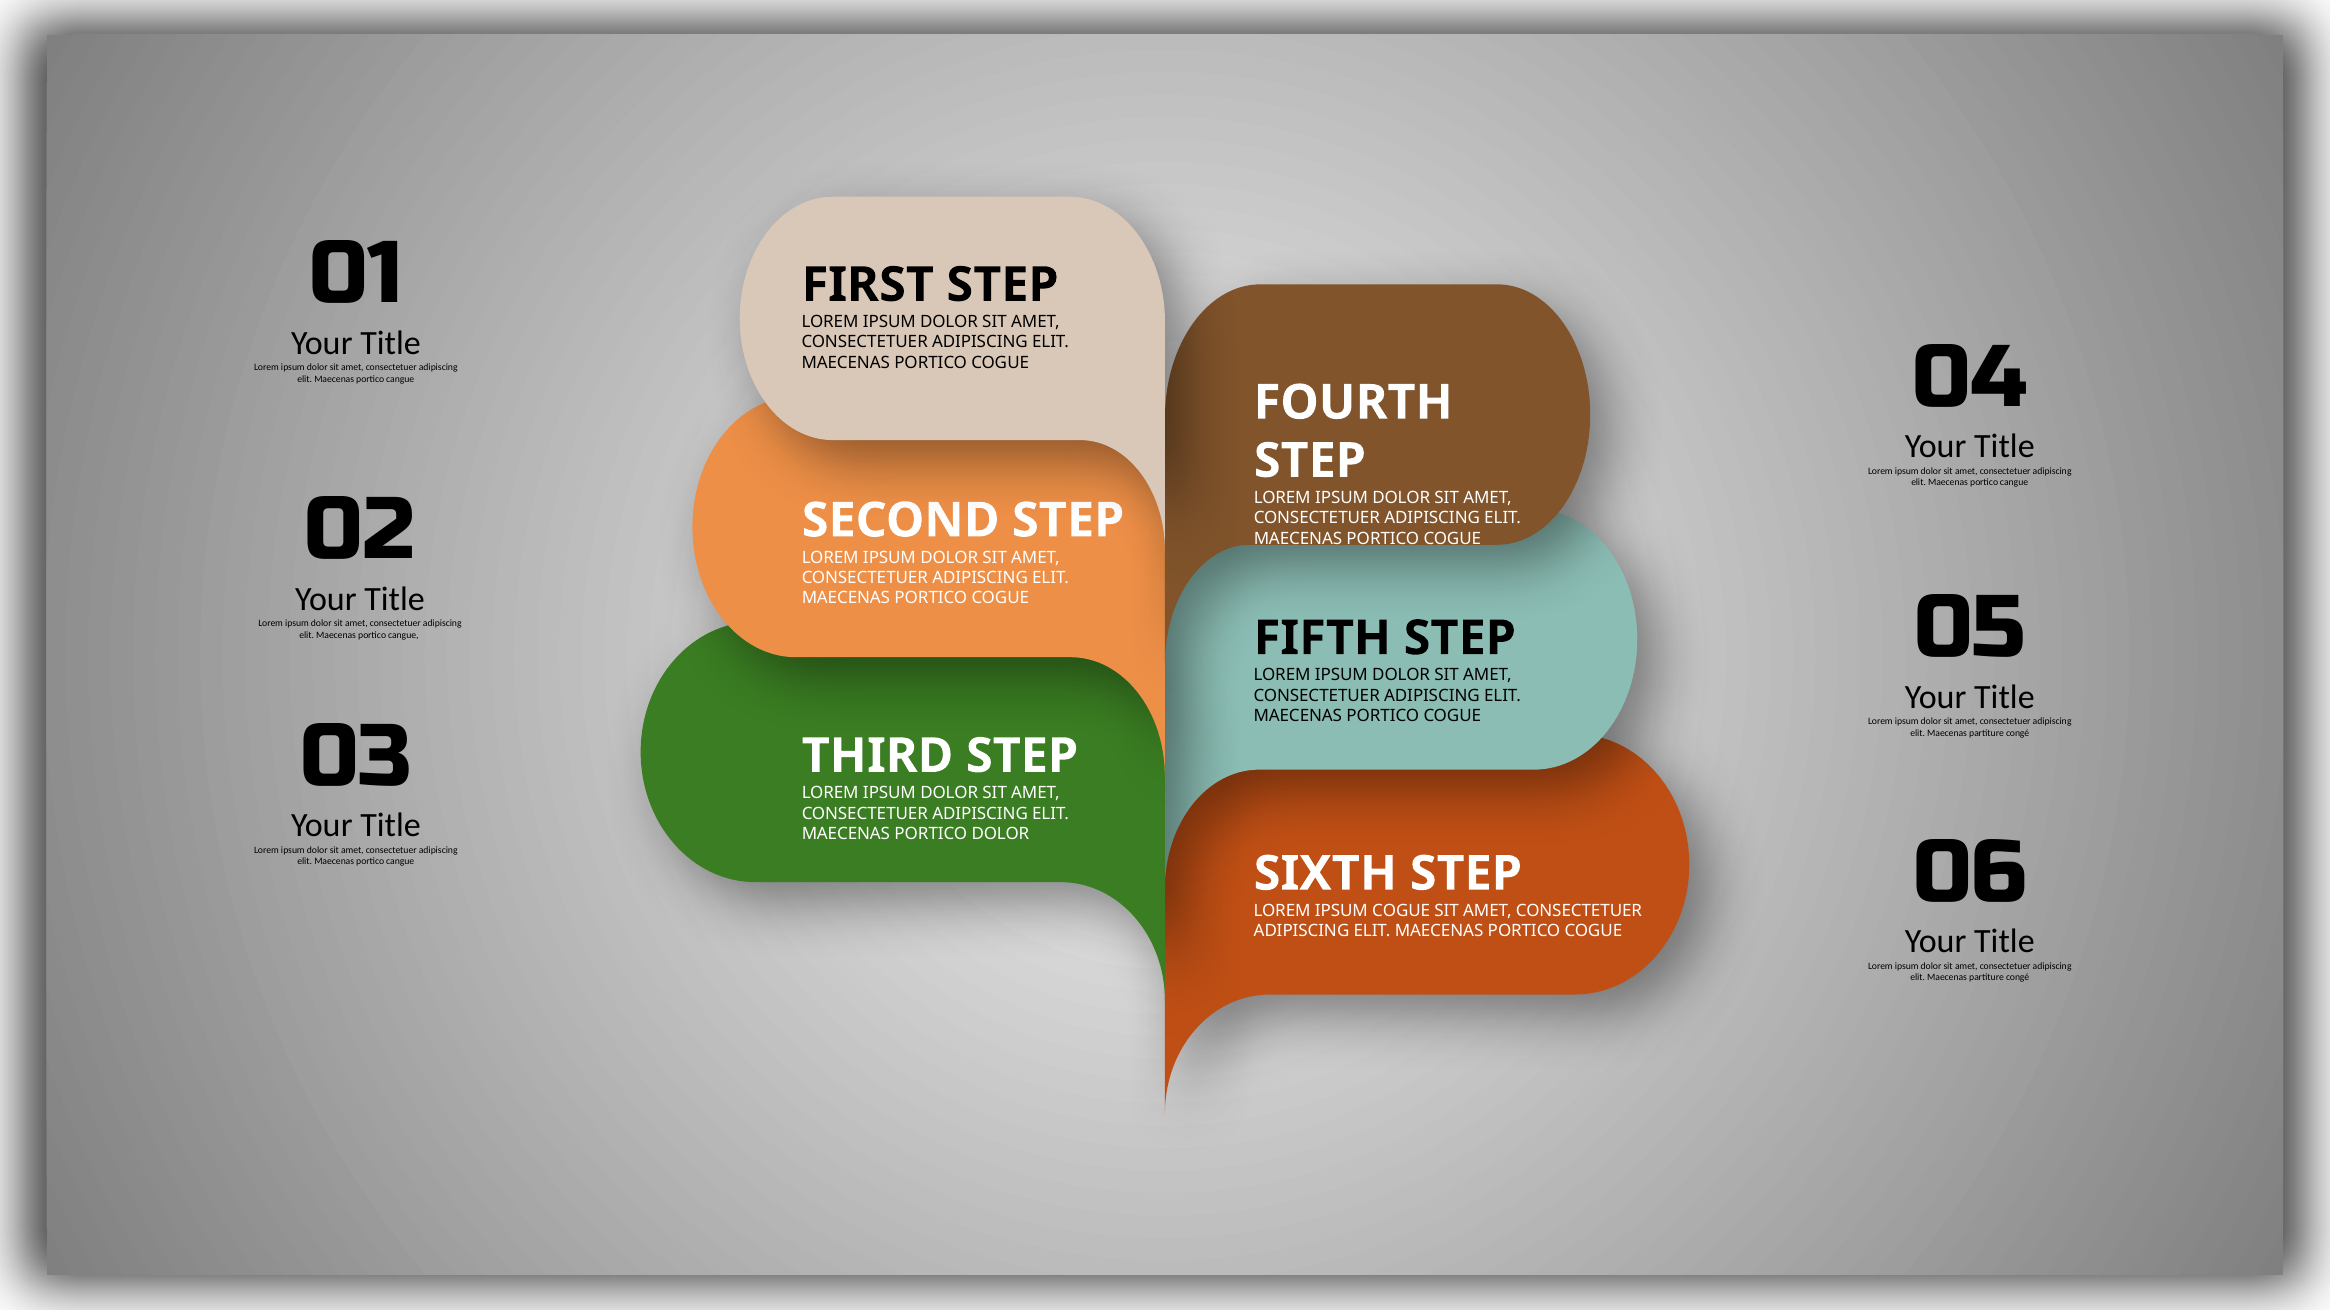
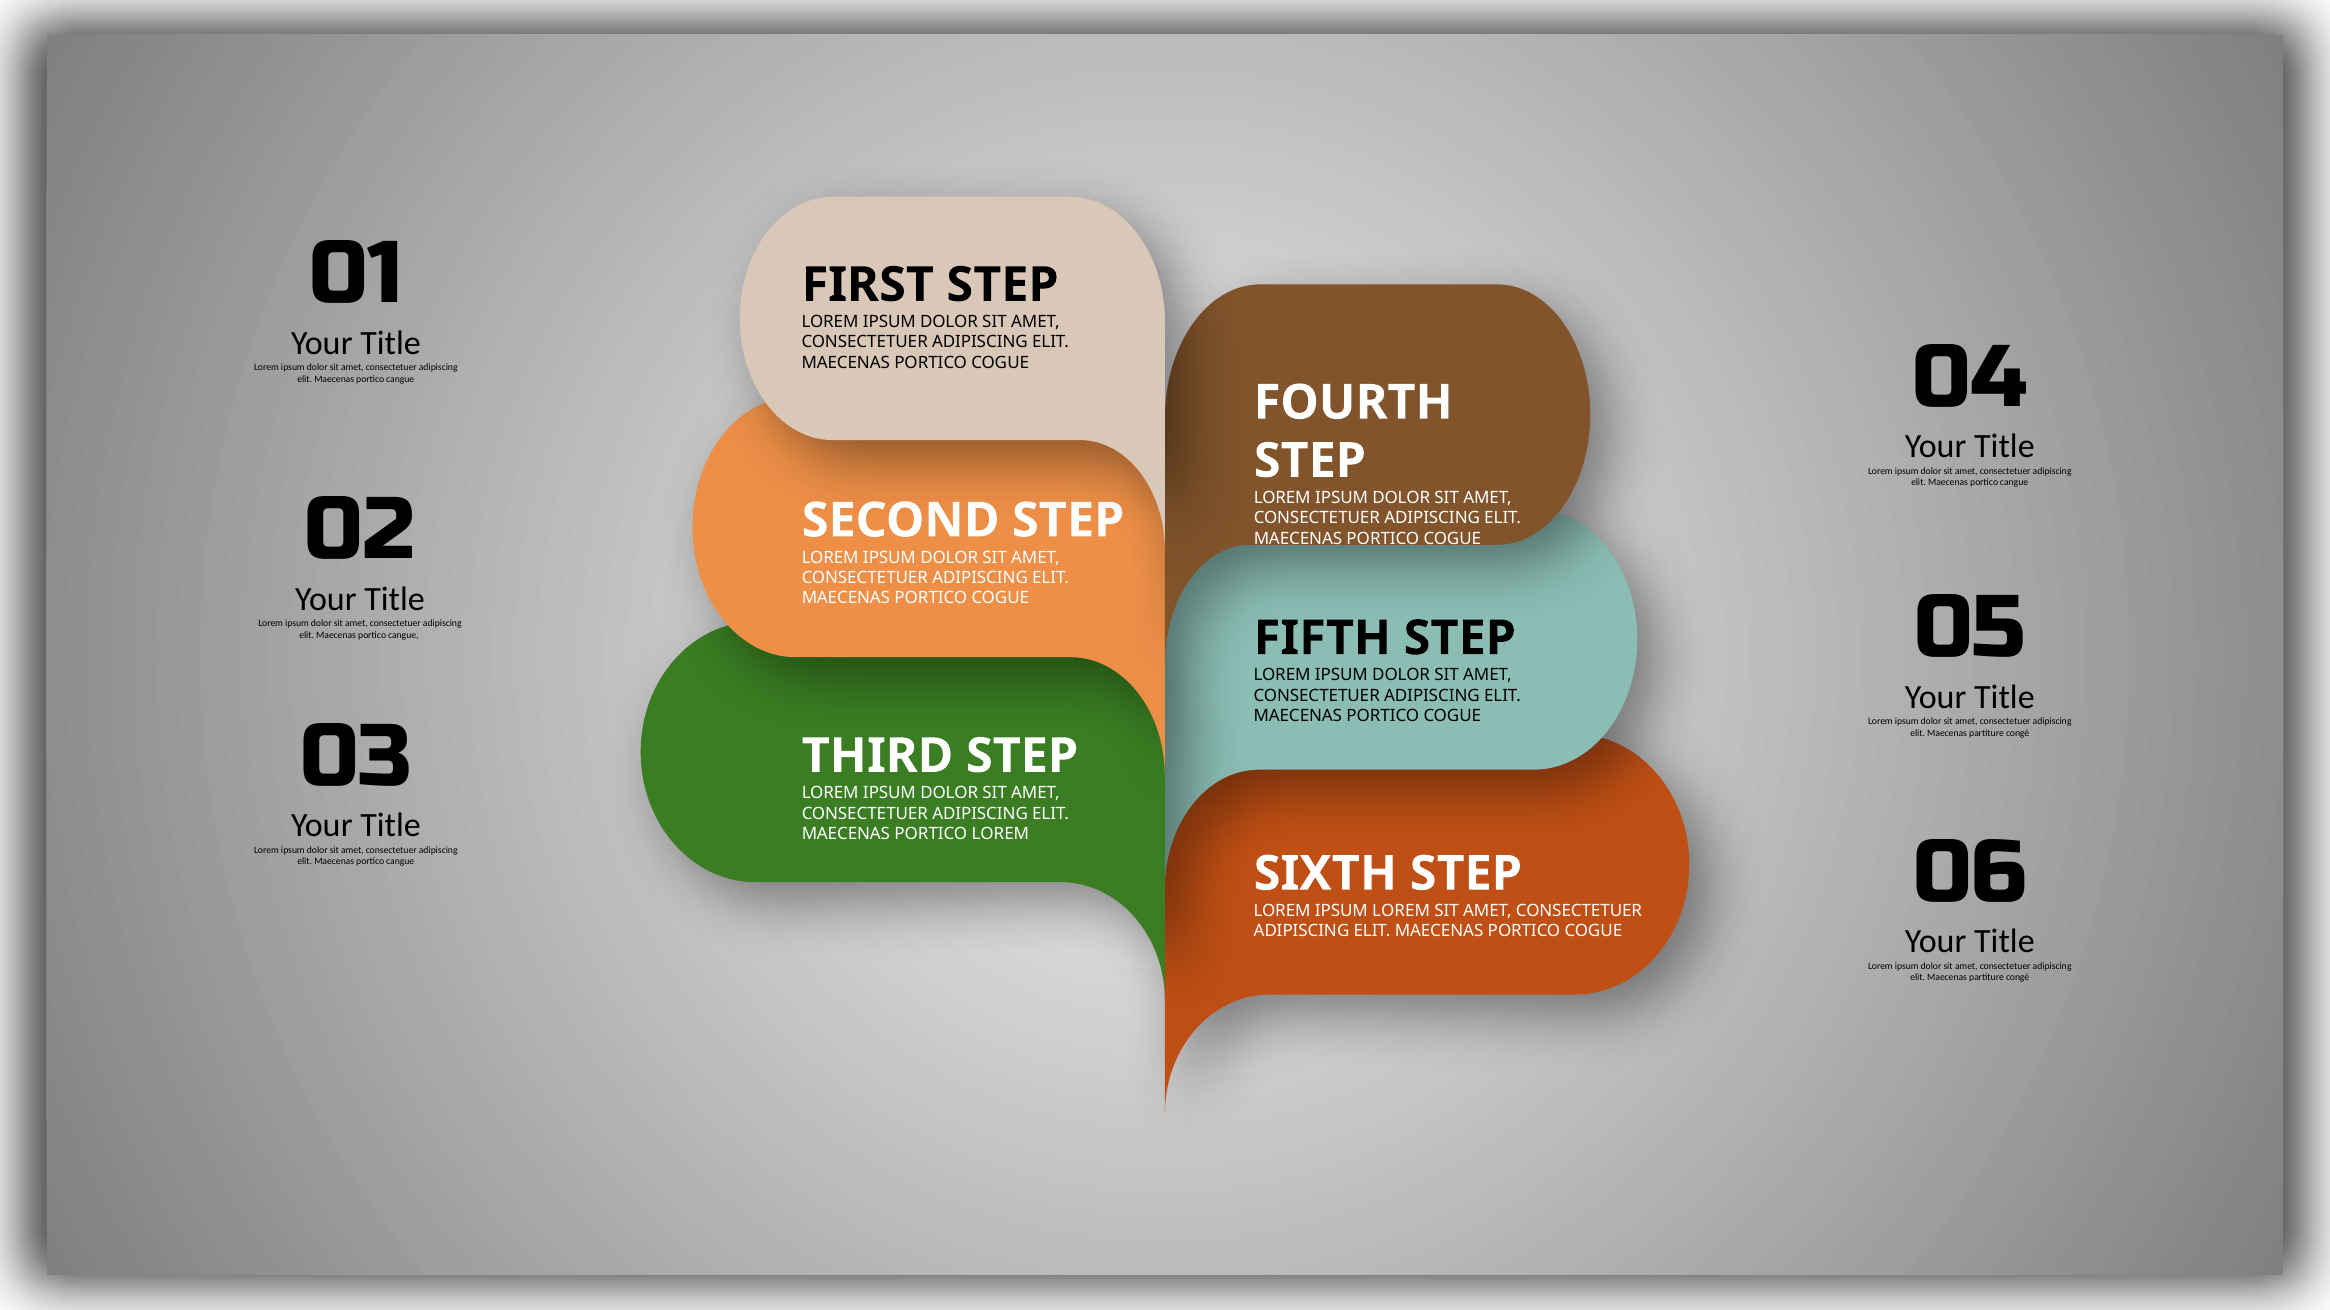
PORTICO DOLOR: DOLOR -> LOREM
COGUE at (1401, 911): COGUE -> LOREM
